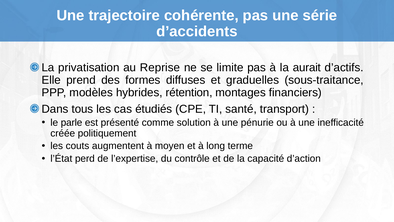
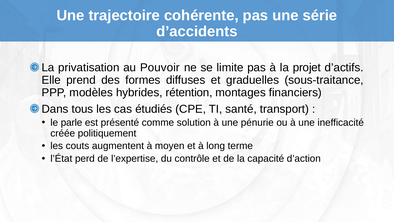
Reprise: Reprise -> Pouvoir
aurait: aurait -> projet
